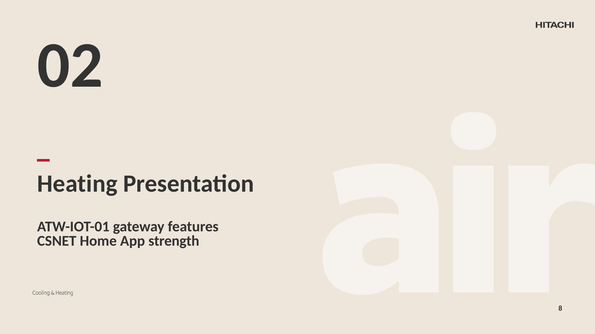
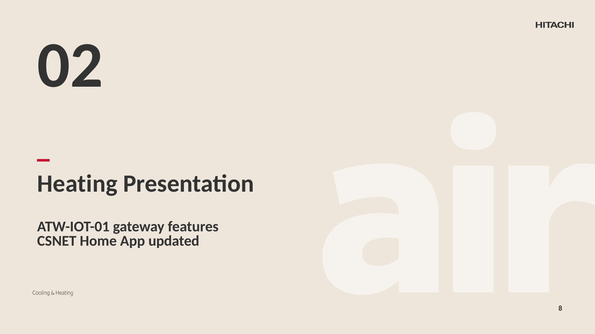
strength: strength -> updated
